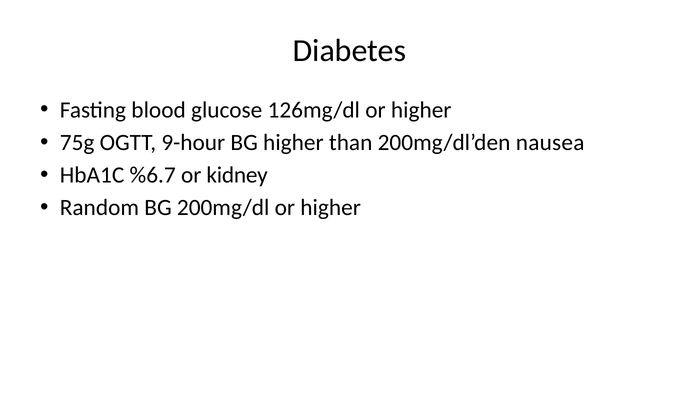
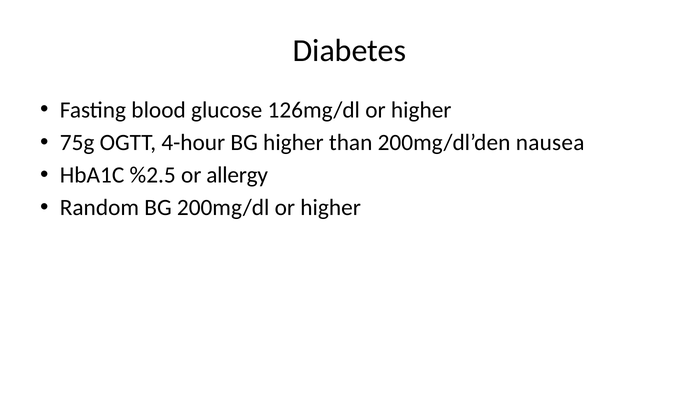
9-hour: 9-hour -> 4-hour
%6.7: %6.7 -> %2.5
kidney: kidney -> allergy
